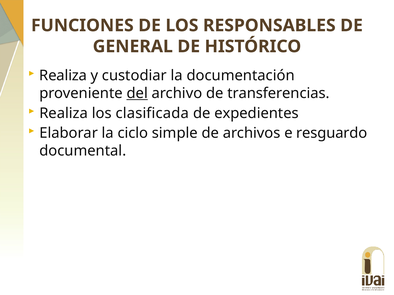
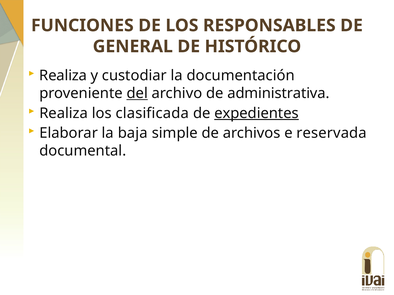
transferencias: transferencias -> administrativa
expedientes underline: none -> present
ciclo: ciclo -> baja
resguardo: resguardo -> reservada
